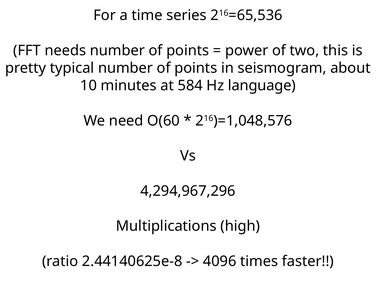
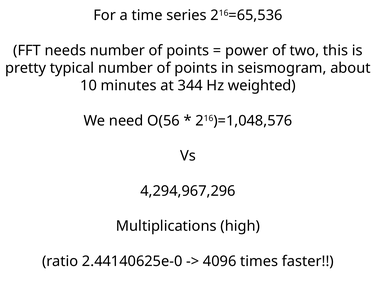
584: 584 -> 344
language: language -> weighted
O(60: O(60 -> O(56
2.44140625e-8: 2.44140625e-8 -> 2.44140625e-0
